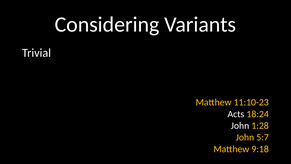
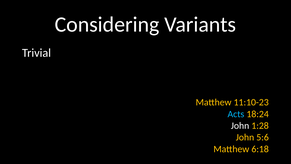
Acts colour: white -> light blue
5:7: 5:7 -> 5:6
9:18: 9:18 -> 6:18
